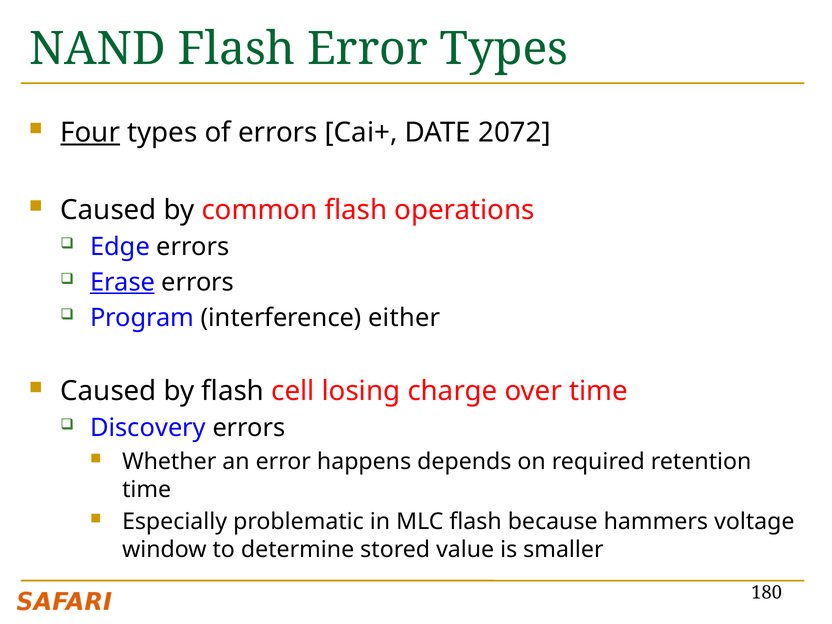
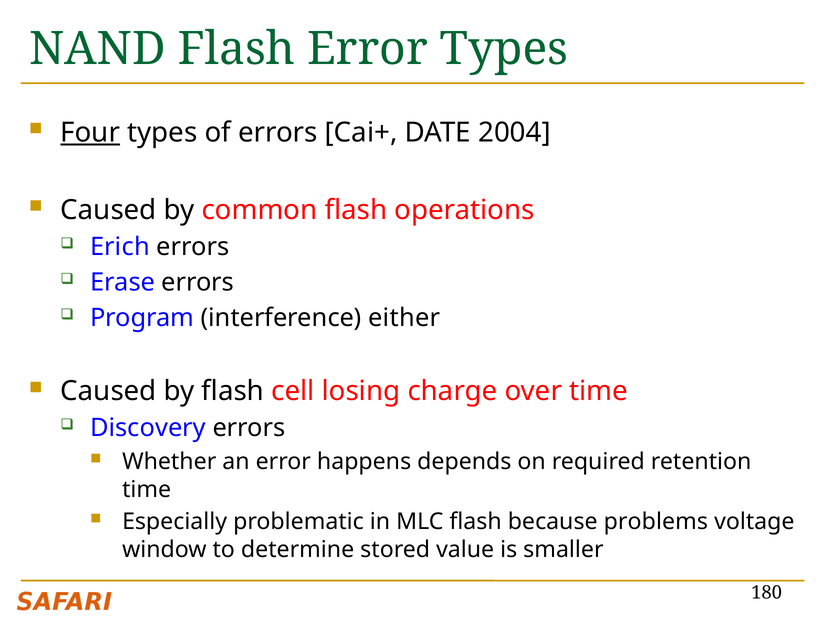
2072: 2072 -> 2004
Edge: Edge -> Erich
Erase underline: present -> none
hammers: hammers -> problems
